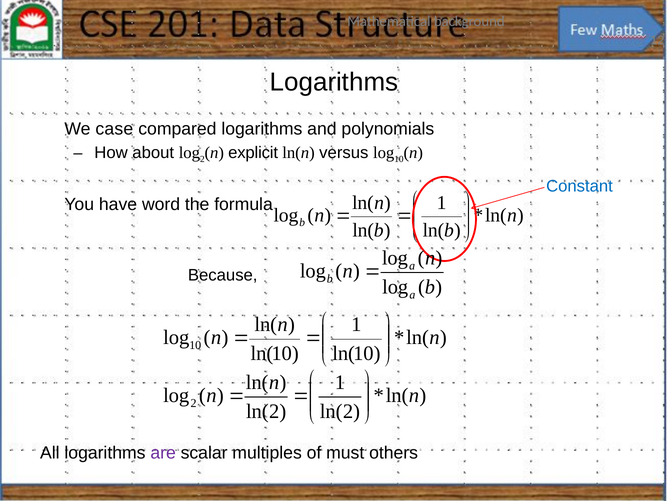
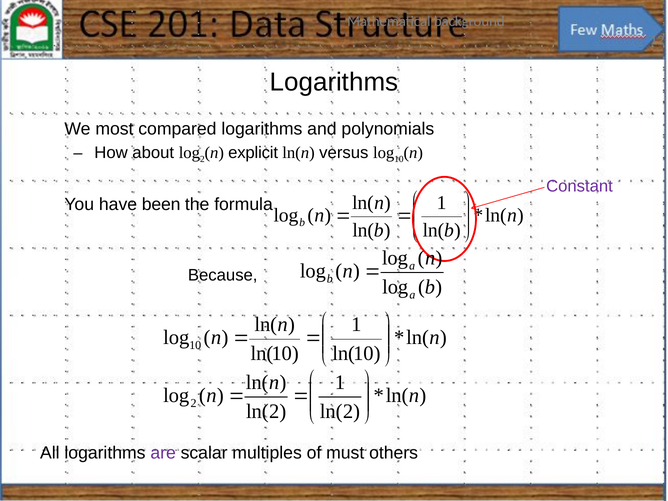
case: case -> most
Constant colour: blue -> purple
word: word -> been
